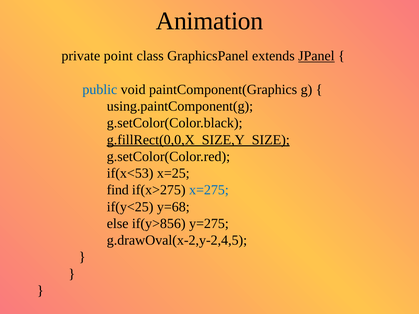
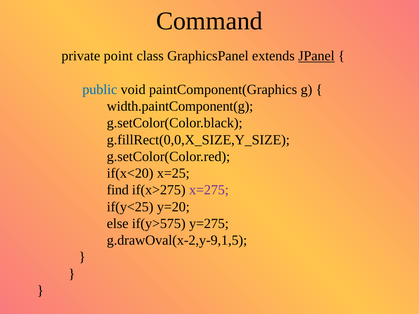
Animation: Animation -> Command
using.paintComponent(g: using.paintComponent(g -> width.paintComponent(g
g.fillRect(0,0,X_SIZE,Y_SIZE underline: present -> none
if(x<53: if(x<53 -> if(x<20
x=275 colour: blue -> purple
y=68: y=68 -> y=20
if(y>856: if(y>856 -> if(y>575
g.drawOval(x-2,y-2,4,5: g.drawOval(x-2,y-2,4,5 -> g.drawOval(x-2,y-9,1,5
